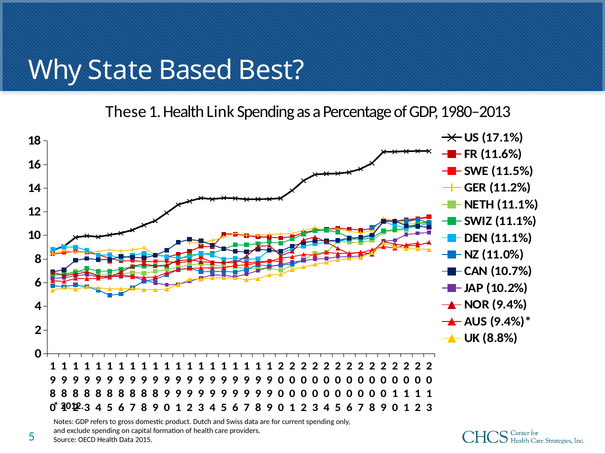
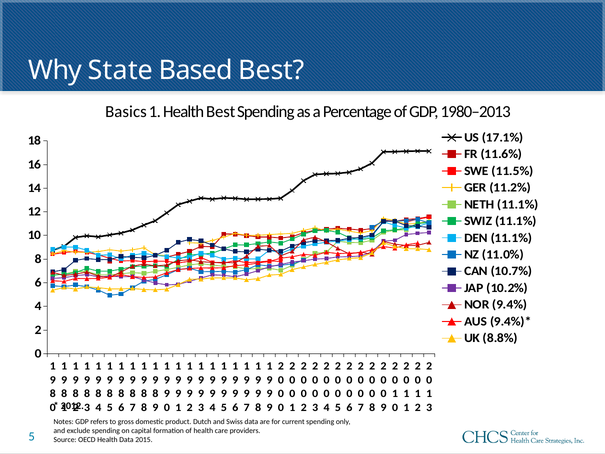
These: These -> Basics
Health Link: Link -> Best
